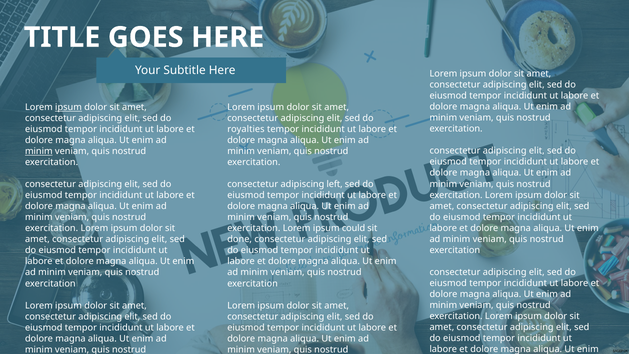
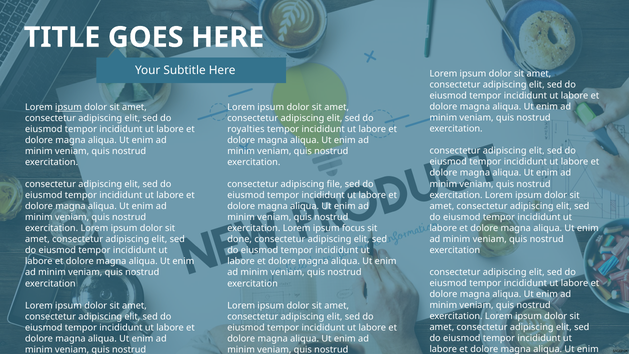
minim at (39, 151) underline: present -> none
left: left -> file
could: could -> focus
